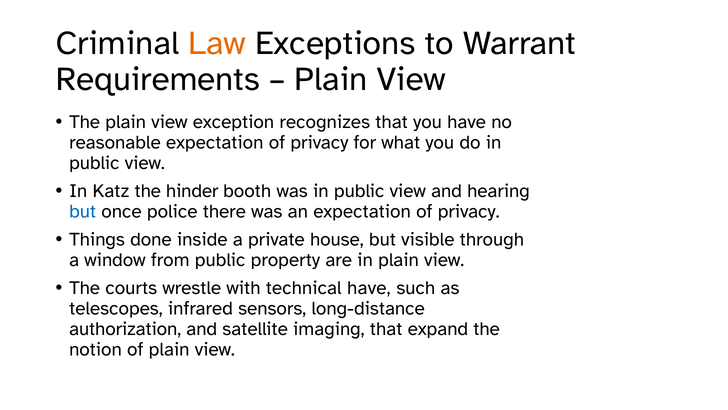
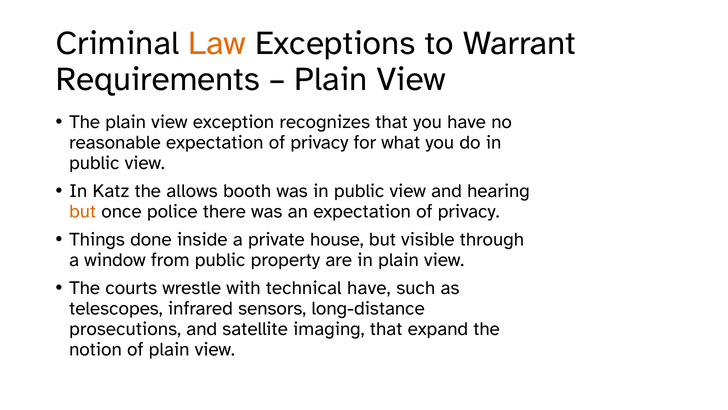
hinder: hinder -> allows
but at (83, 211) colour: blue -> orange
authorization: authorization -> prosecutions
